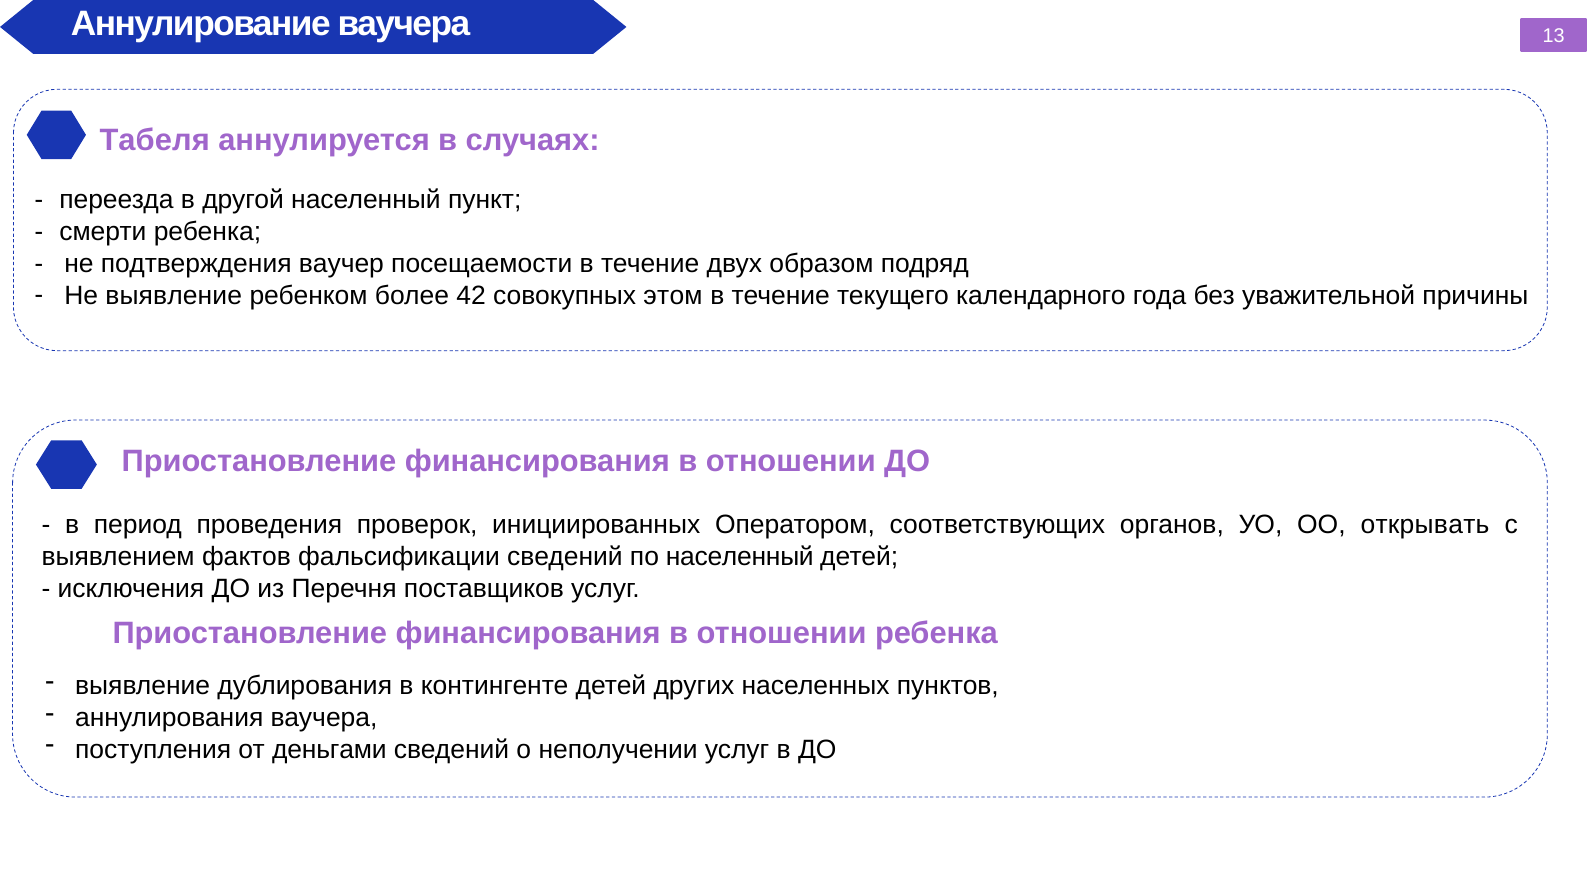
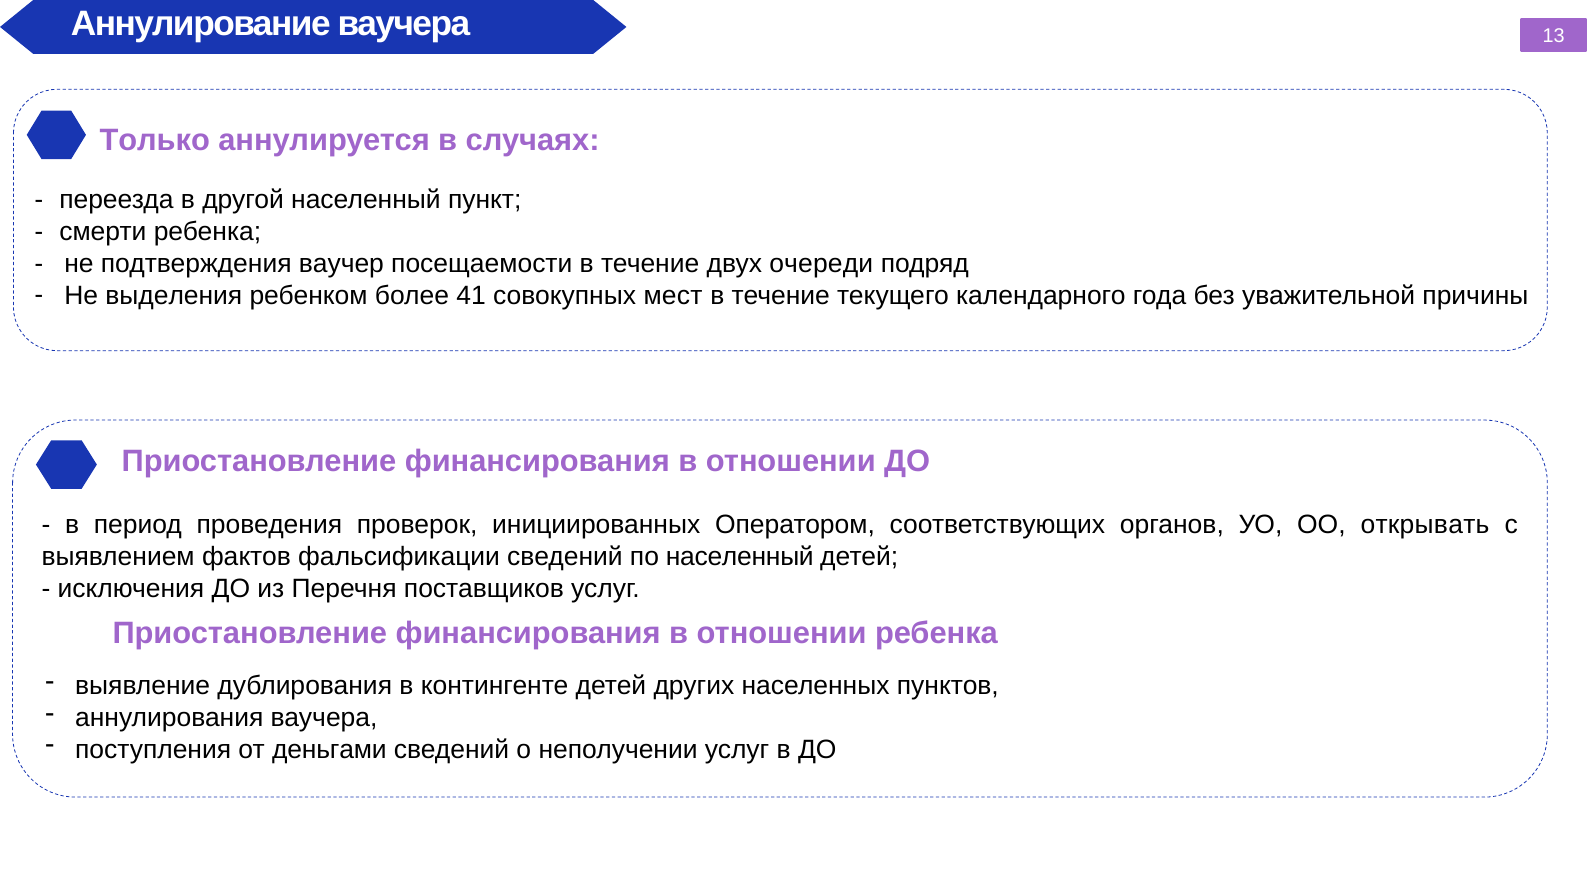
Табеля: Табеля -> Только
образом: образом -> очереди
Не выявление: выявление -> выделения
42: 42 -> 41
этом: этом -> мест
